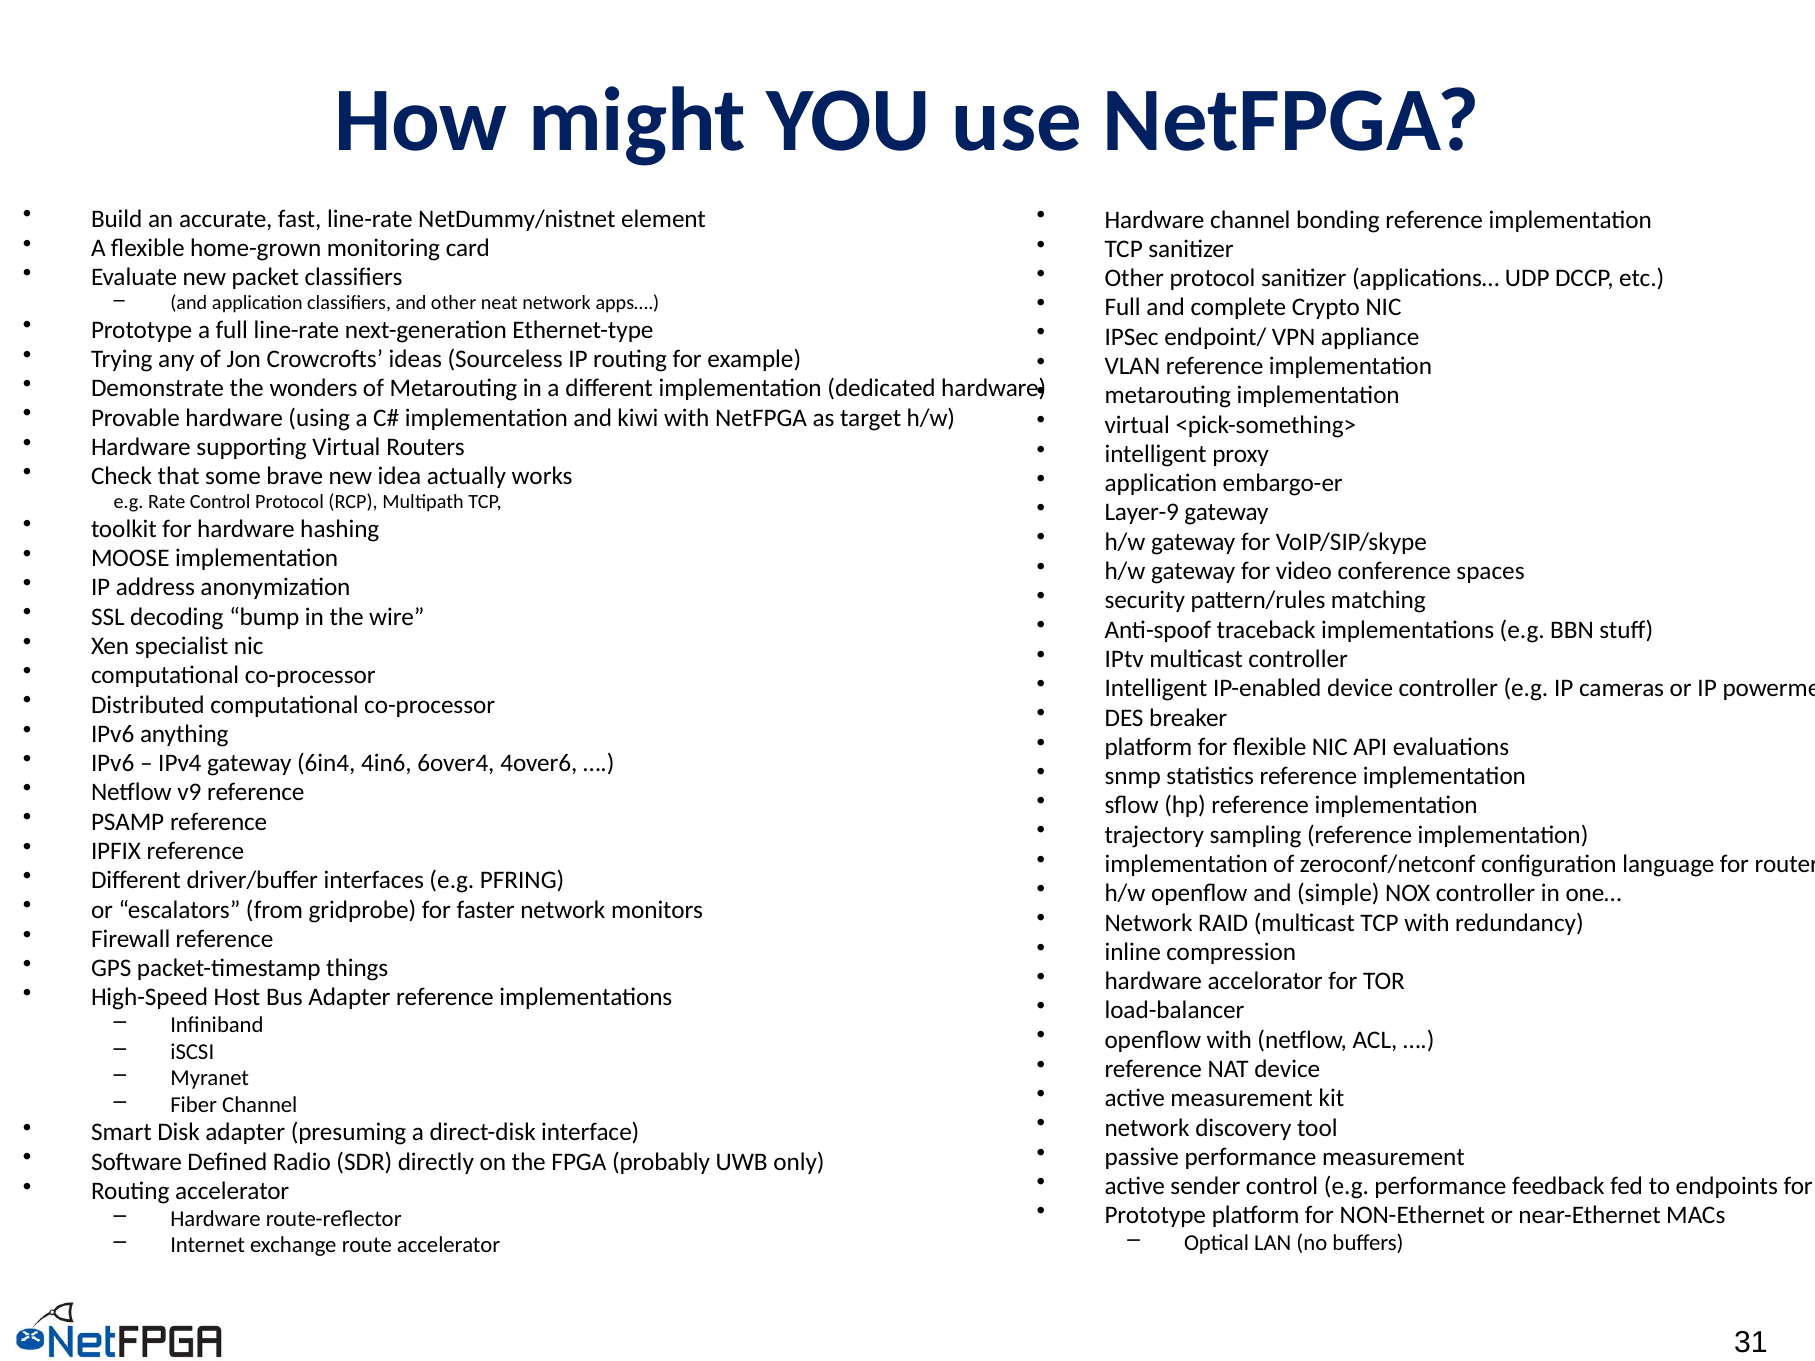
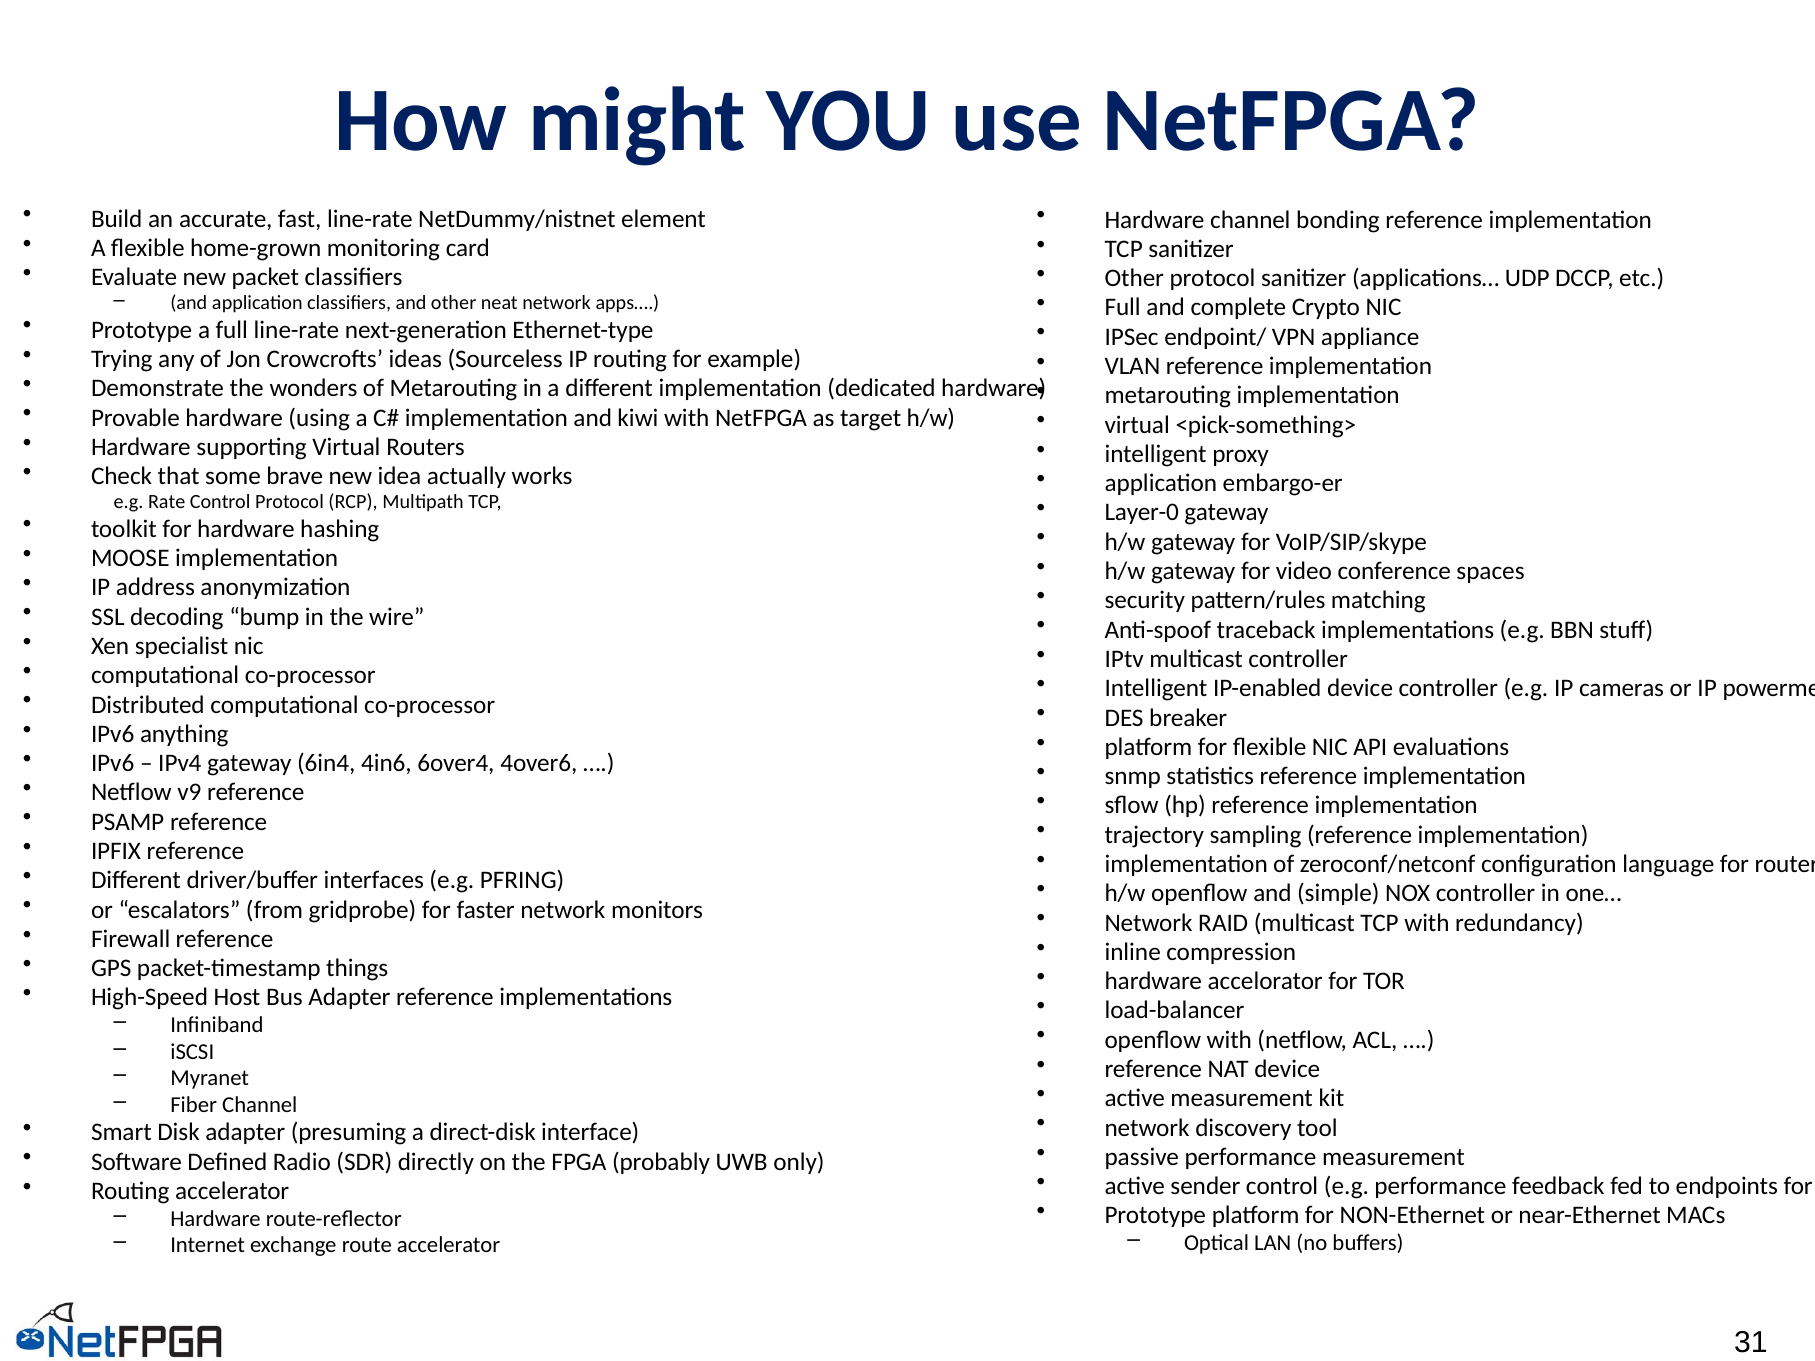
Layer-9: Layer-9 -> Layer-0
